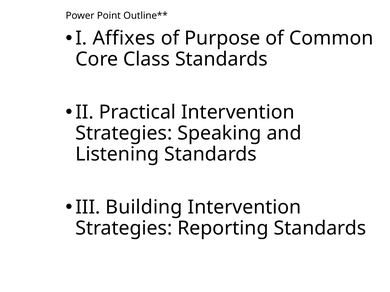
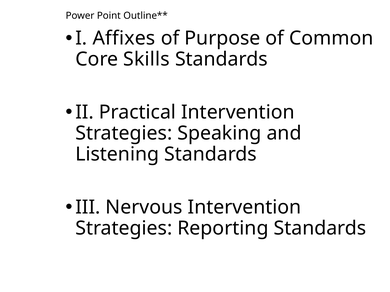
Class: Class -> Skills
Building: Building -> Nervous
